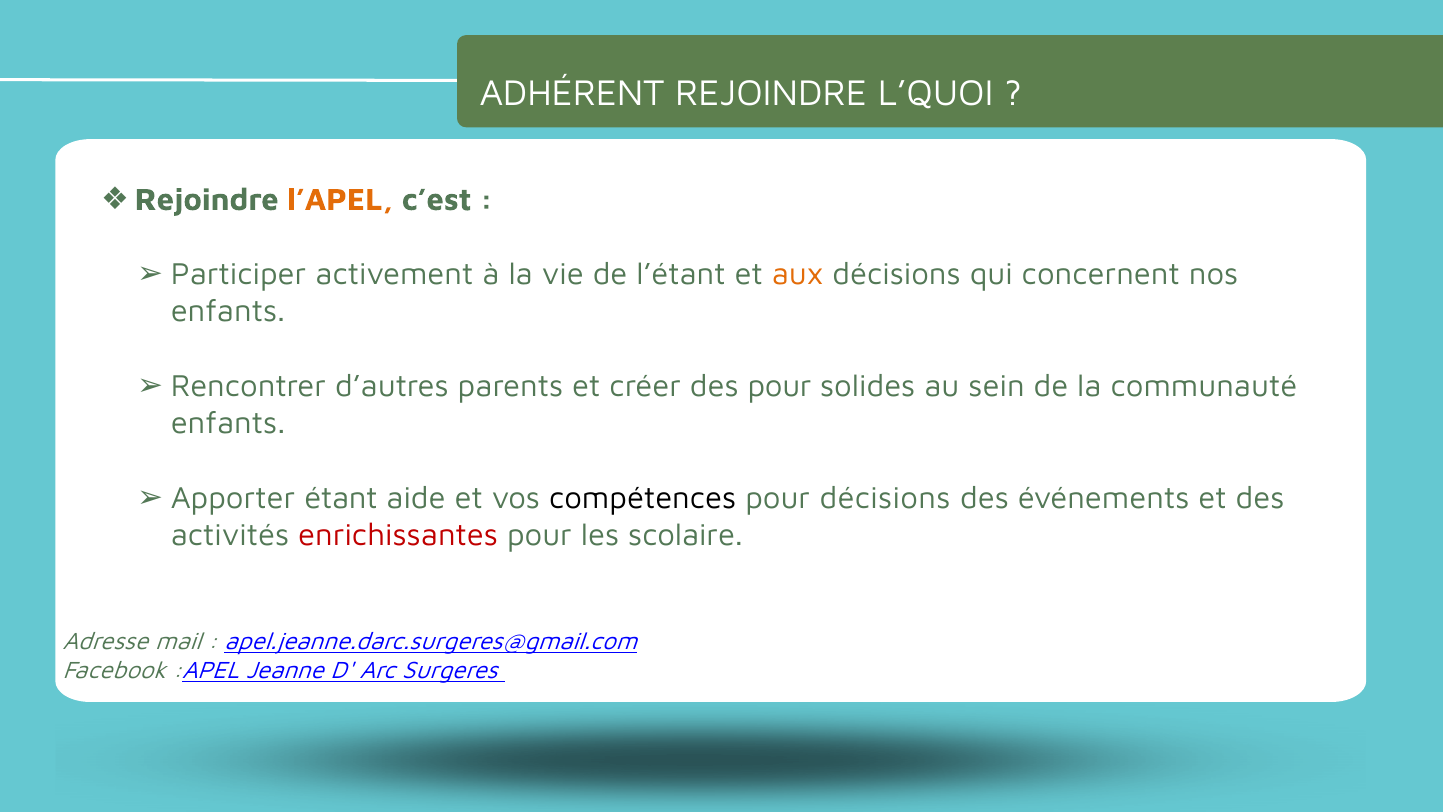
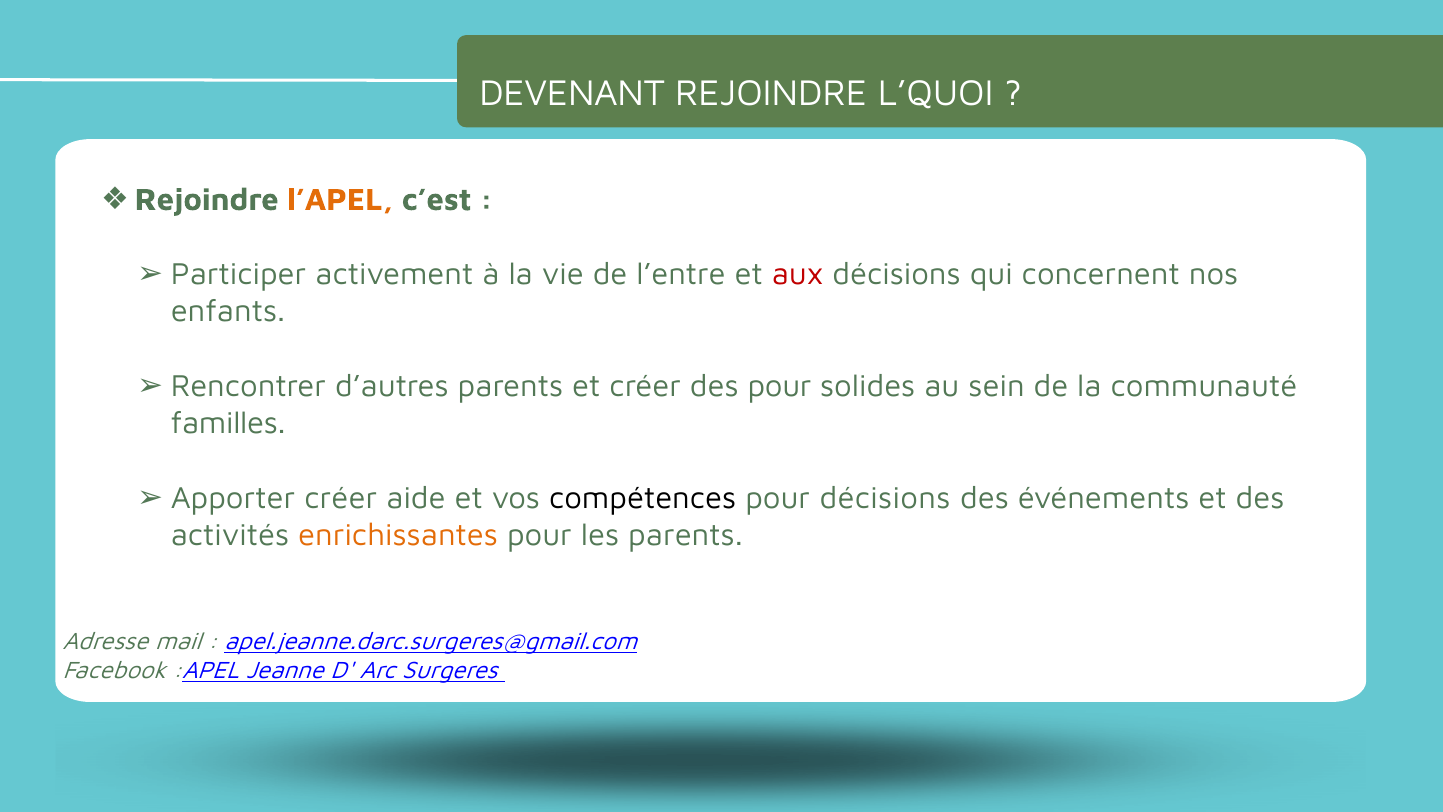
ADHÉRENT: ADHÉRENT -> DEVENANT
l’étant: l’étant -> l’entre
aux colour: orange -> red
enfants at (228, 423): enfants -> familles
étant at (341, 498): étant -> créer
enrichissantes colour: red -> orange
les scolaire: scolaire -> parents
